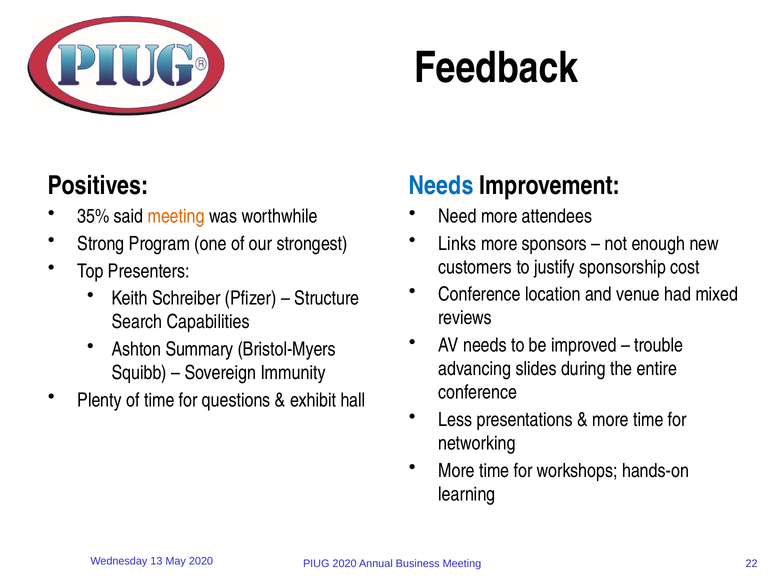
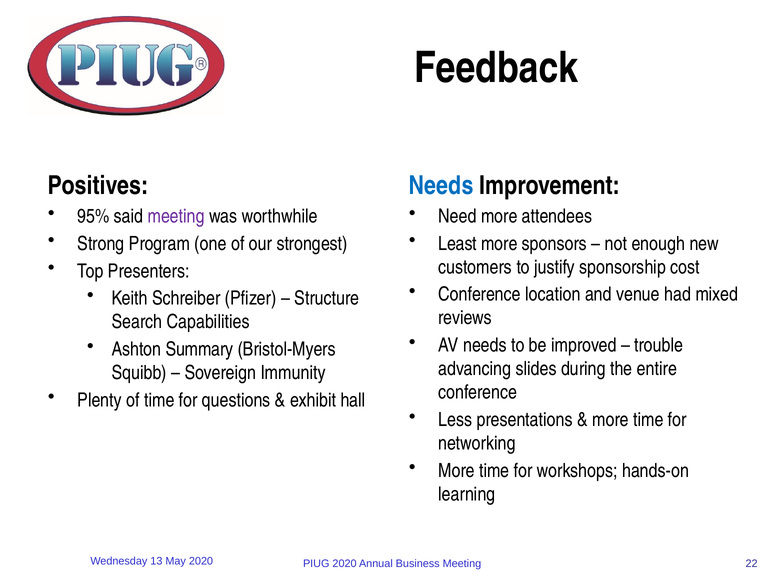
35%: 35% -> 95%
meeting at (176, 216) colour: orange -> purple
Links: Links -> Least
